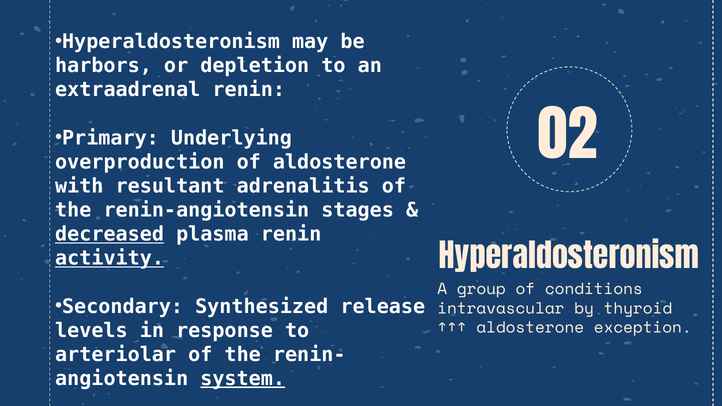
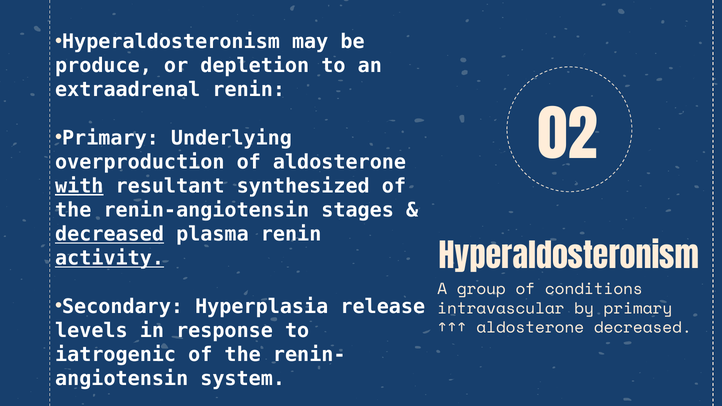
harbors: harbors -> produce
with underline: none -> present
adrenalitis: adrenalitis -> synthesized
Synthesized: Synthesized -> Hyperplasia
by thyroid: thyroid -> primary
aldosterone exception: exception -> decreased
arteriolar: arteriolar -> iatrogenic
system underline: present -> none
